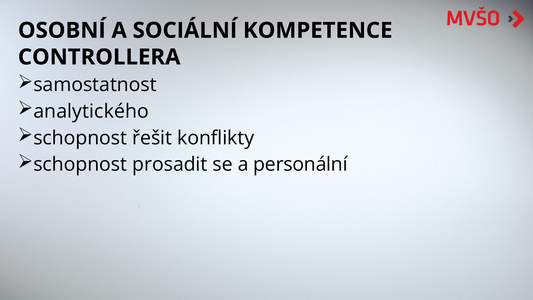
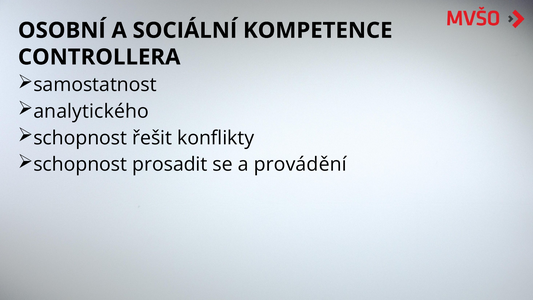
personální: personální -> provádění
